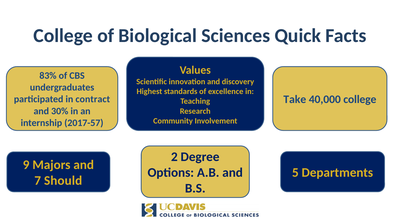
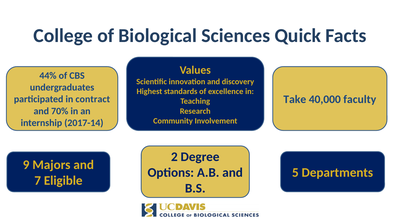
83%: 83% -> 44%
40,000 college: college -> faculty
30%: 30% -> 70%
2017-57: 2017-57 -> 2017-14
Should: Should -> Eligible
